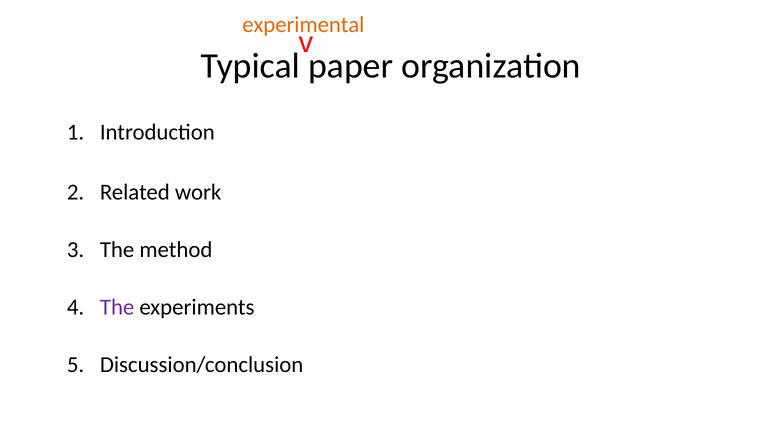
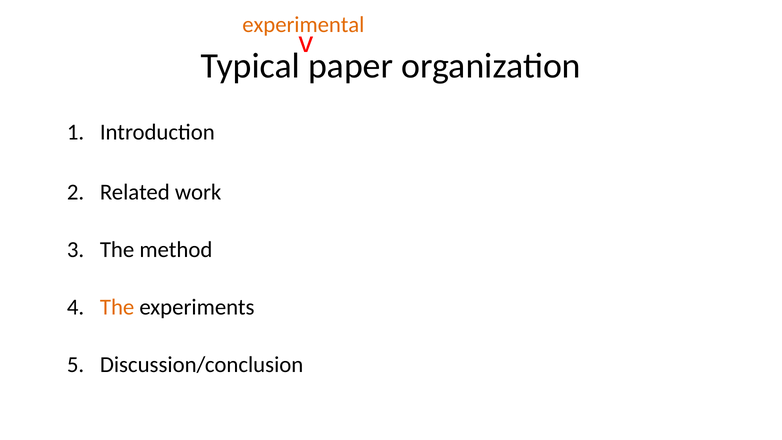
The at (117, 307) colour: purple -> orange
